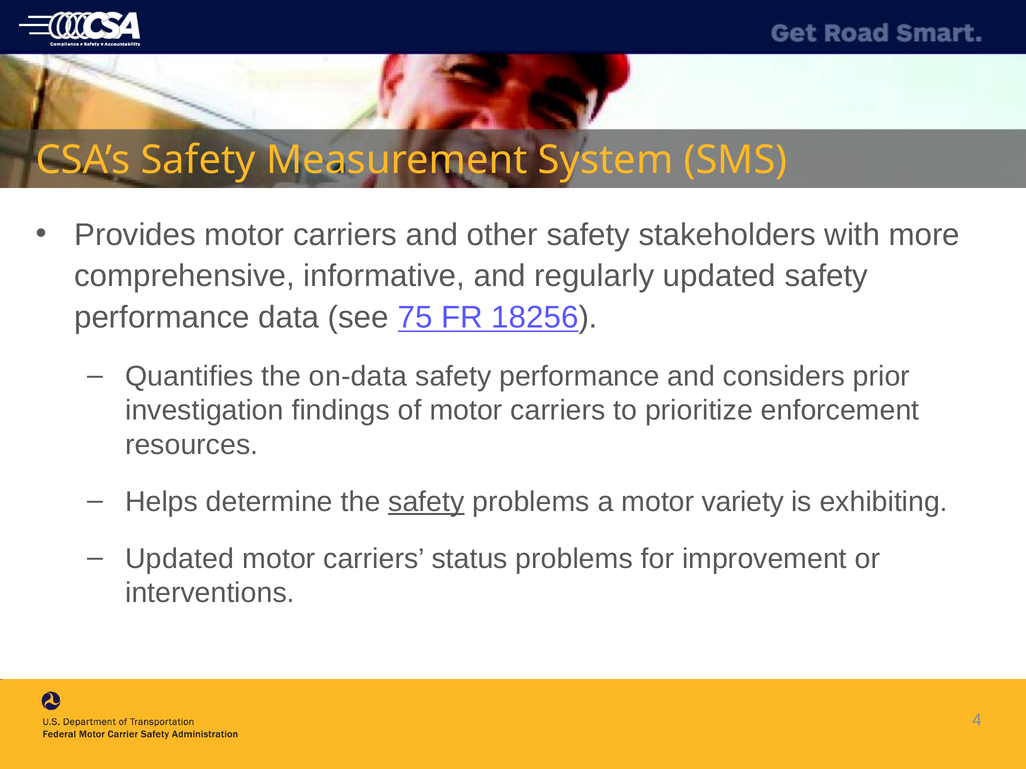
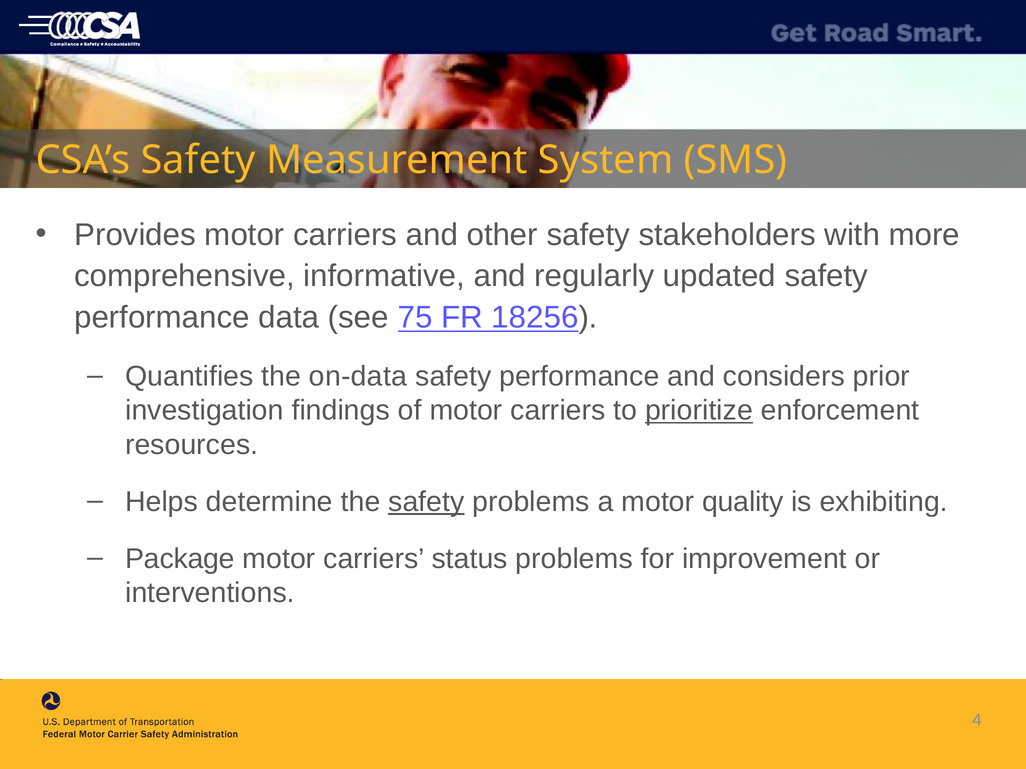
prioritize underline: none -> present
variety: variety -> quality
Updated at (180, 559): Updated -> Package
